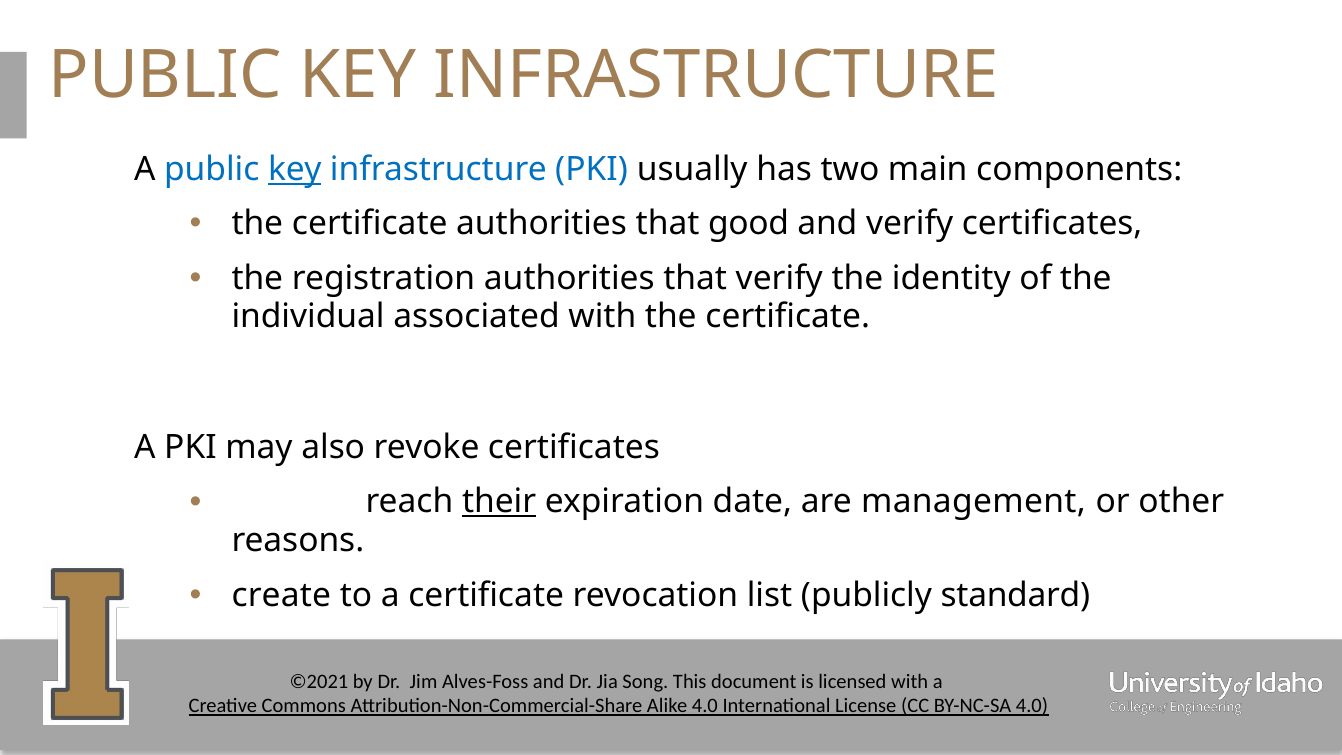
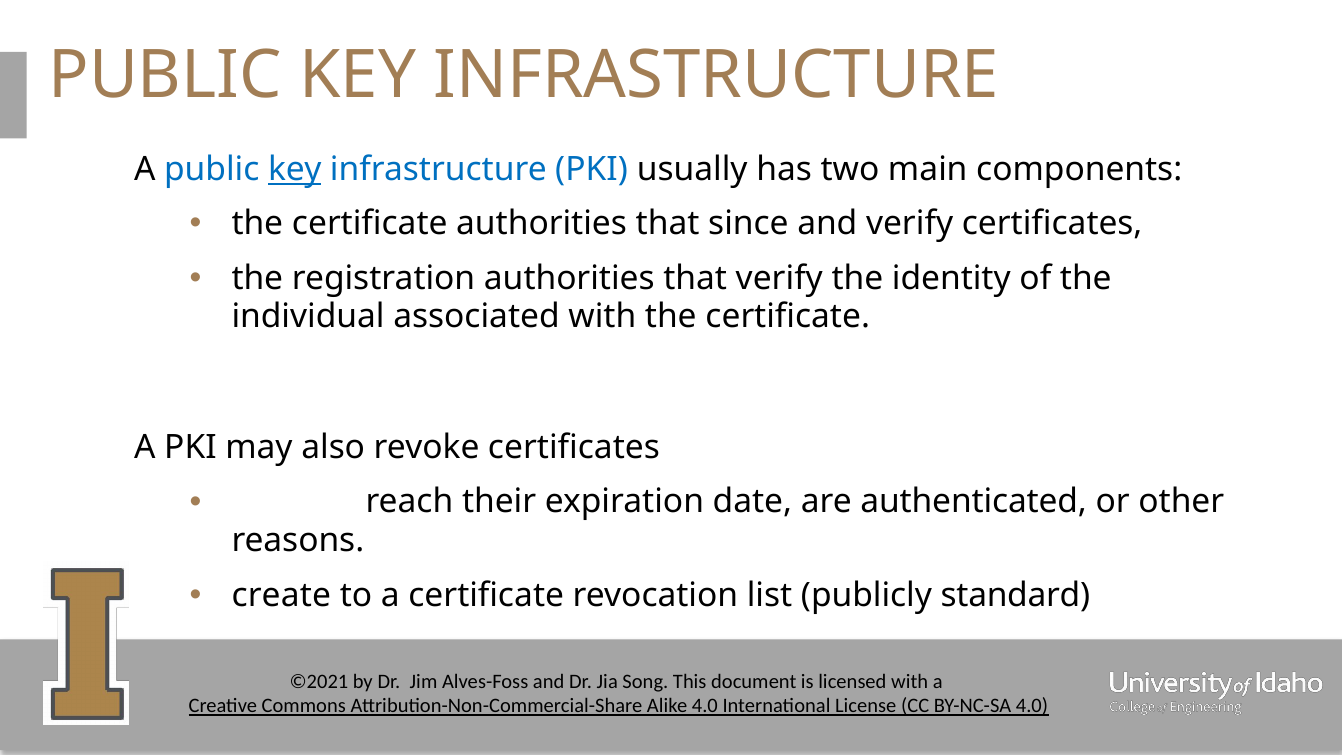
good: good -> since
their underline: present -> none
management: management -> authenticated
